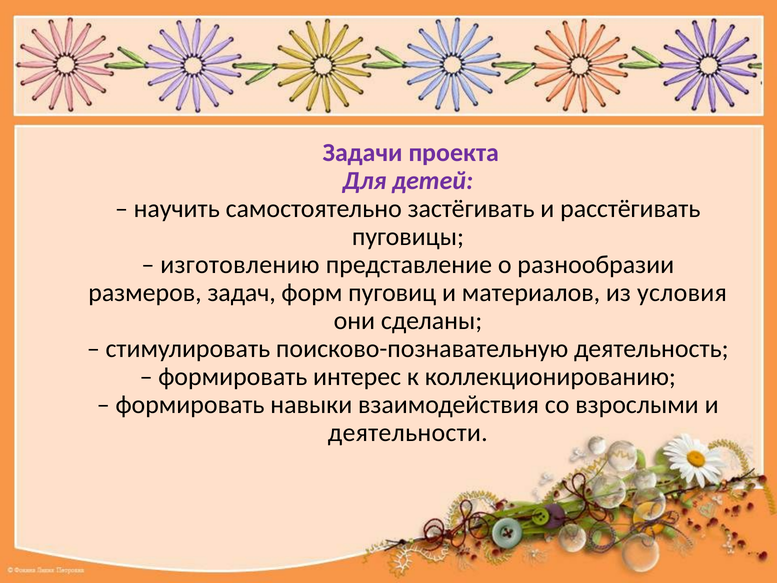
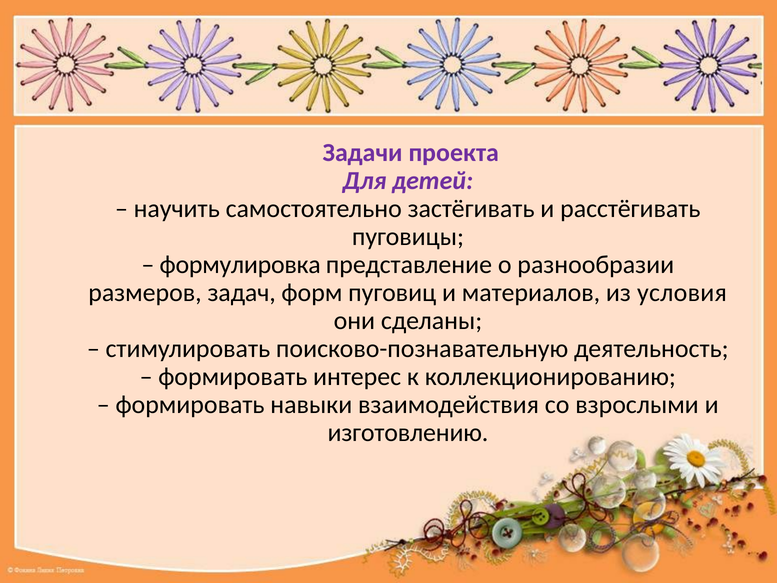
изготовлению: изготовлению -> формулировка
деятельности: деятельности -> изготовлению
